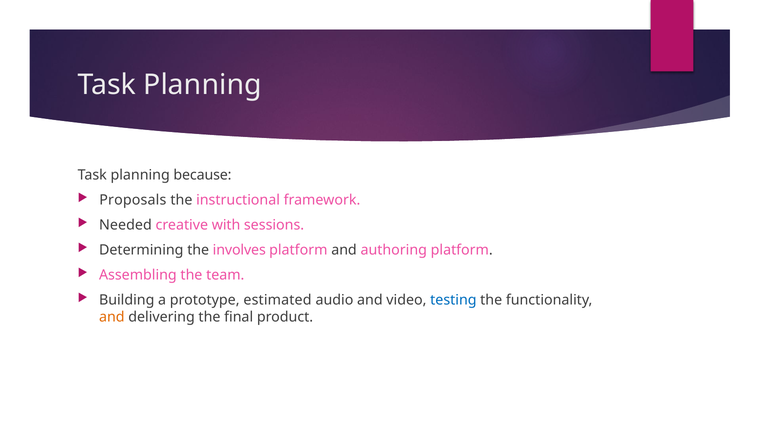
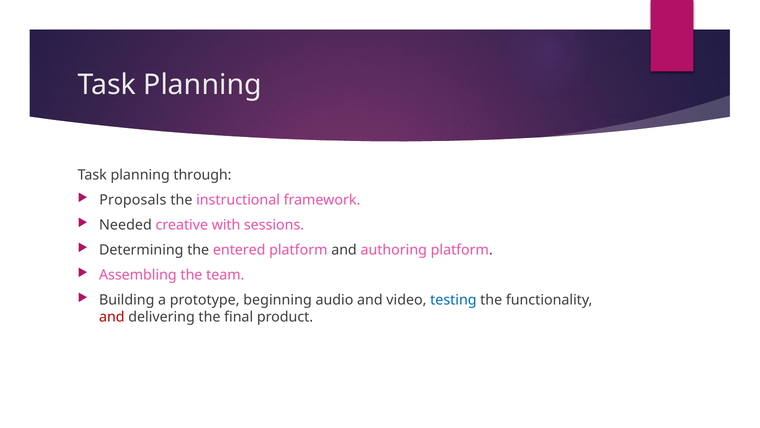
because: because -> through
involves: involves -> entered
estimated: estimated -> beginning
and at (112, 317) colour: orange -> red
